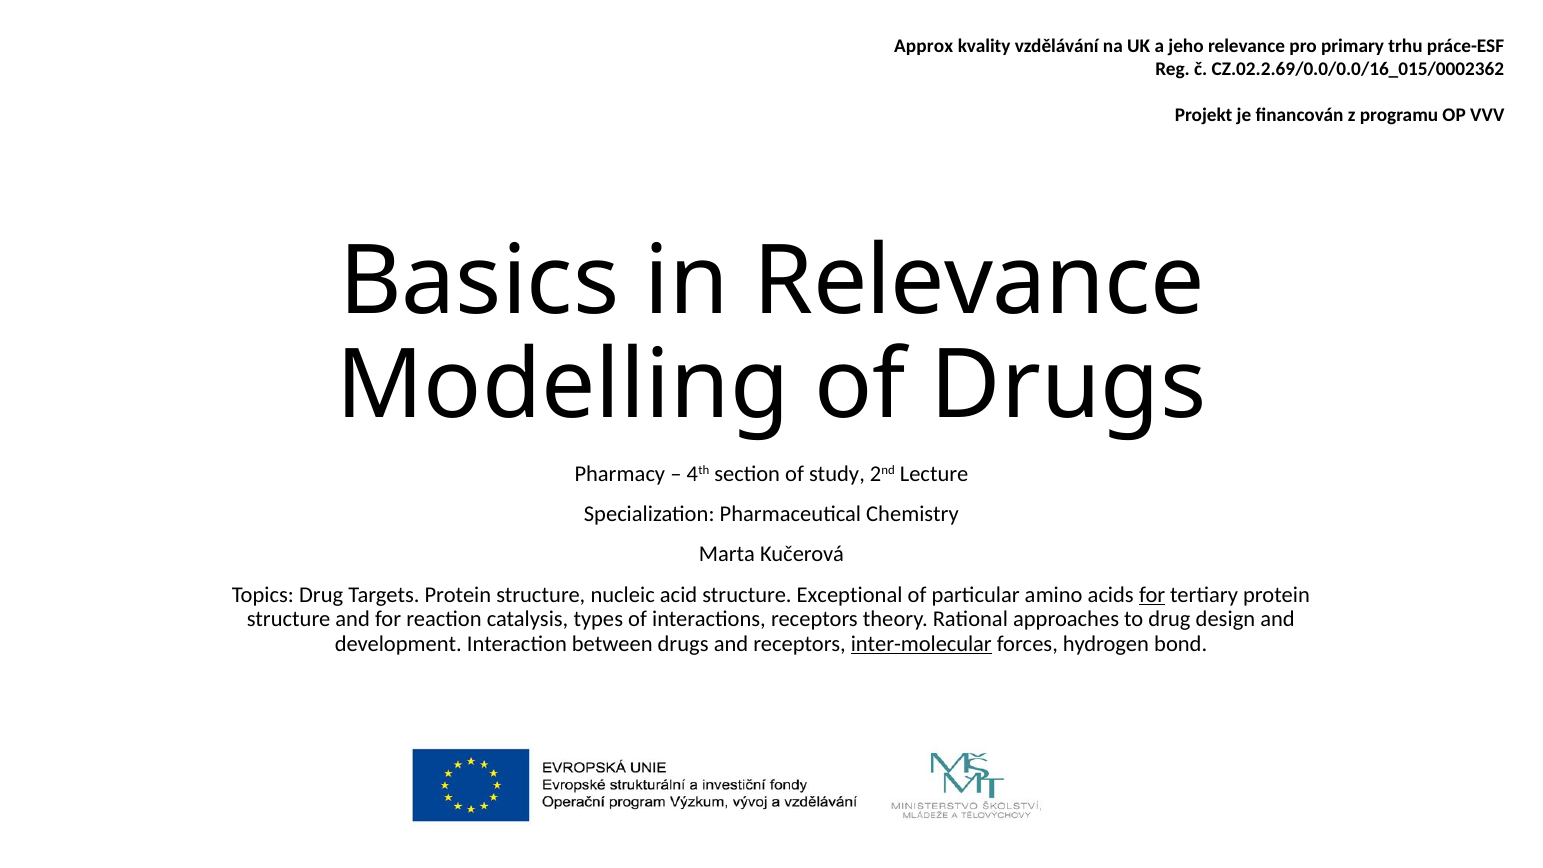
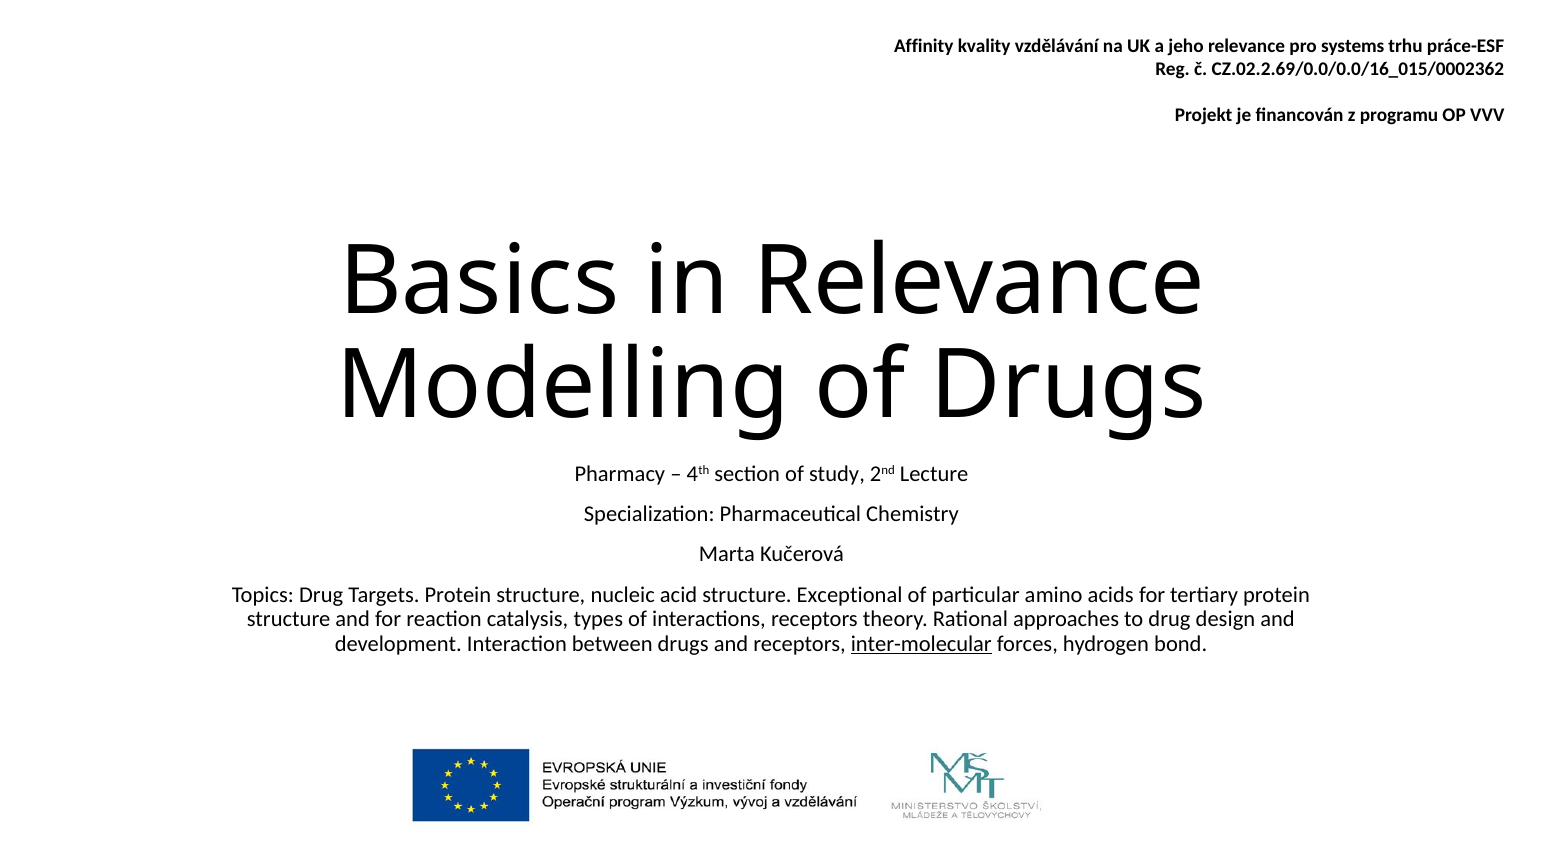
Approx: Approx -> Affinity
primary: primary -> systems
for at (1152, 595) underline: present -> none
